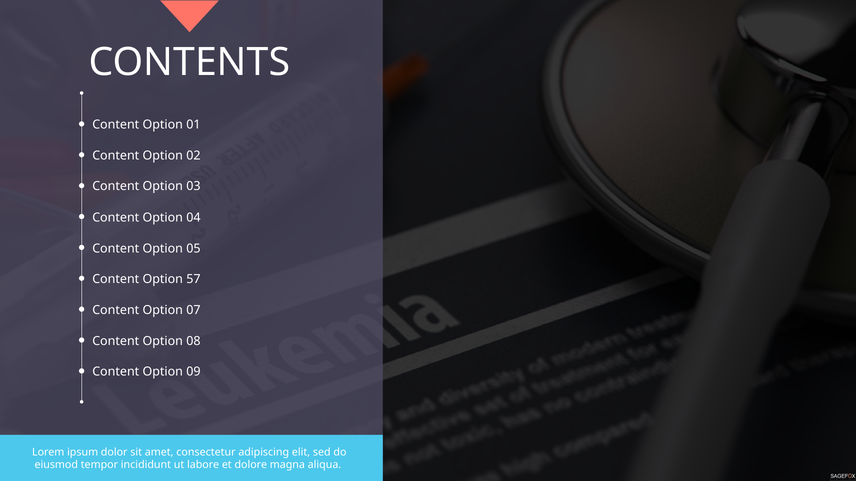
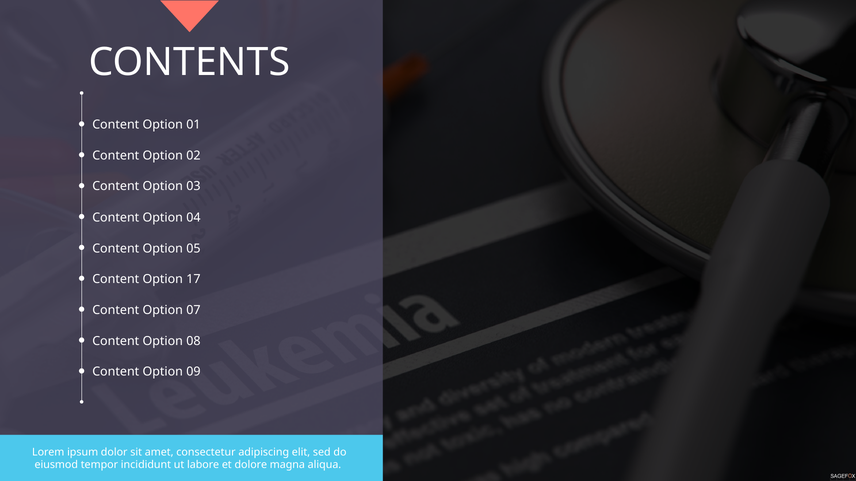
57: 57 -> 17
